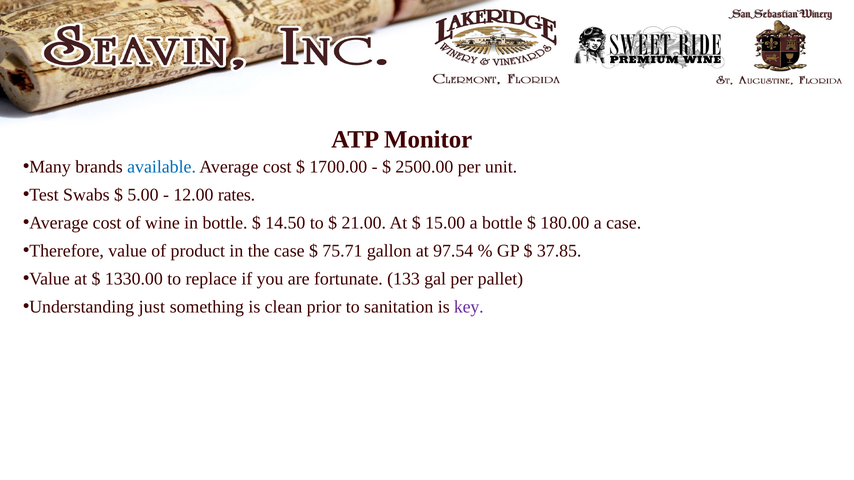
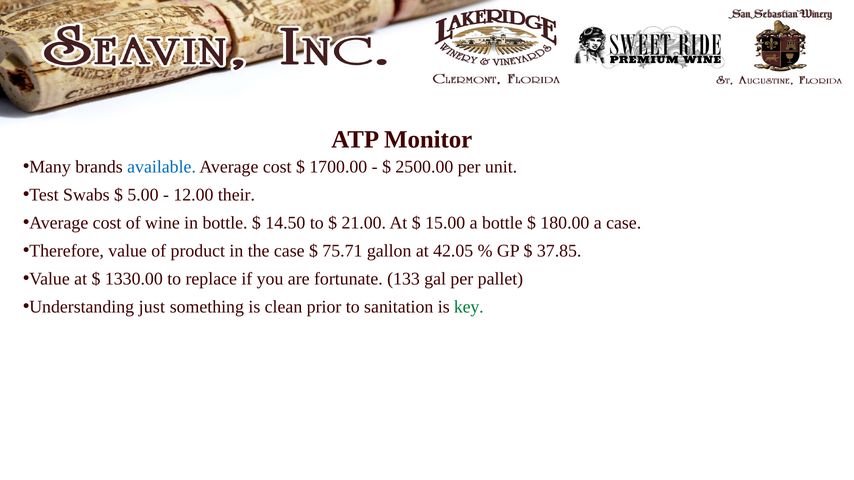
rates: rates -> their
97.54: 97.54 -> 42.05
key colour: purple -> green
